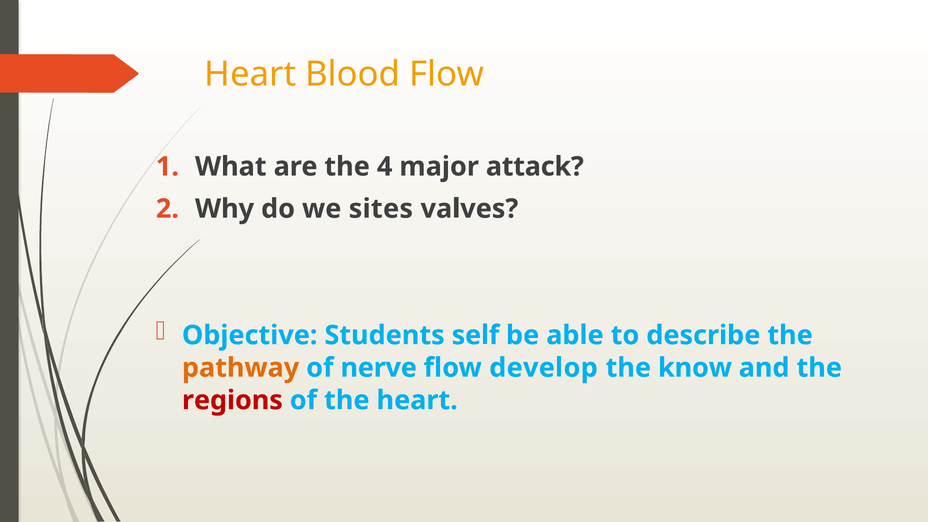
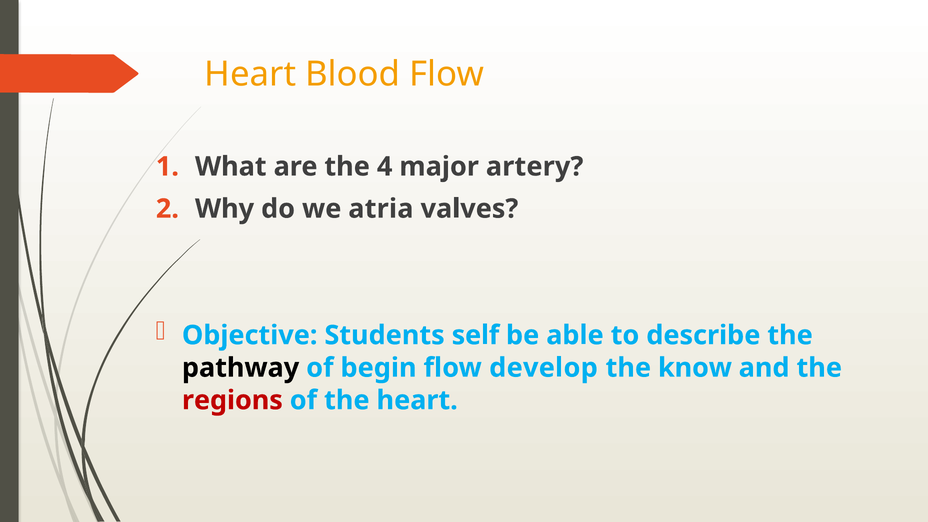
attack: attack -> artery
sites: sites -> atria
pathway colour: orange -> black
nerve: nerve -> begin
